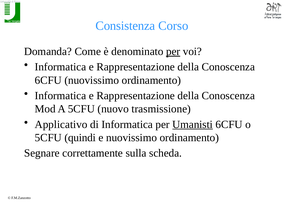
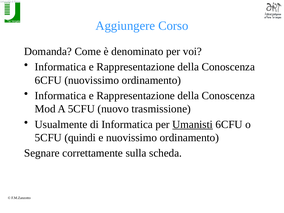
Consistenza: Consistenza -> Aggiungere
per at (173, 51) underline: present -> none
Applicativo: Applicativo -> Usualmente
